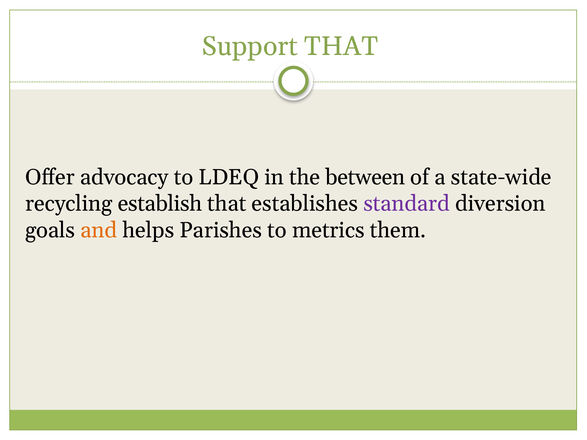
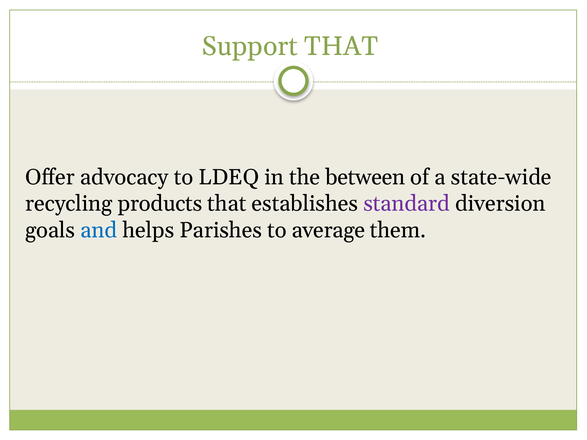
establish: establish -> products
and colour: orange -> blue
metrics: metrics -> average
